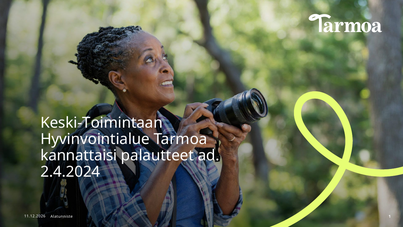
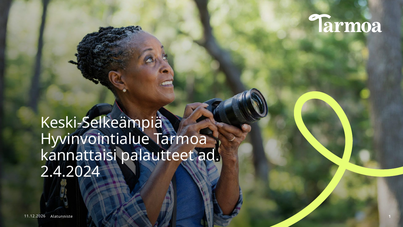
Keski-Toimintaan: Keski-Toimintaan -> Keski-Selkeämpiä
